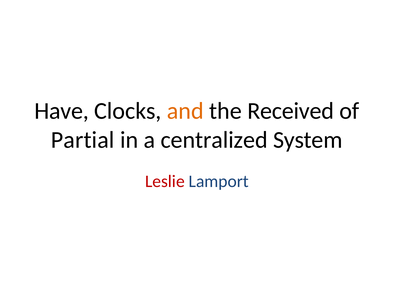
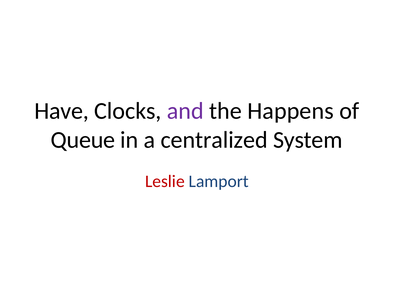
and colour: orange -> purple
Received: Received -> Happens
Partial: Partial -> Queue
